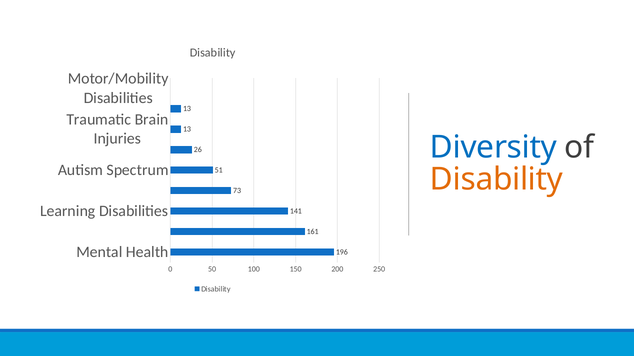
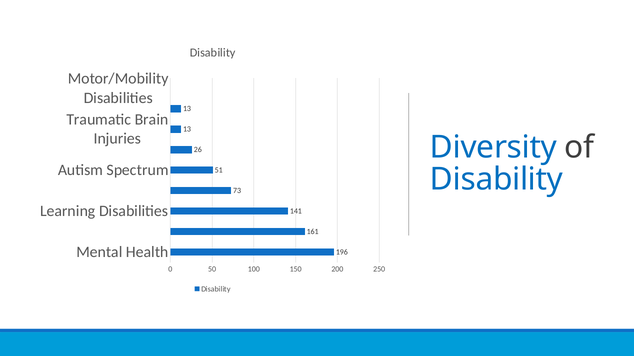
Disability at (497, 180) colour: orange -> blue
